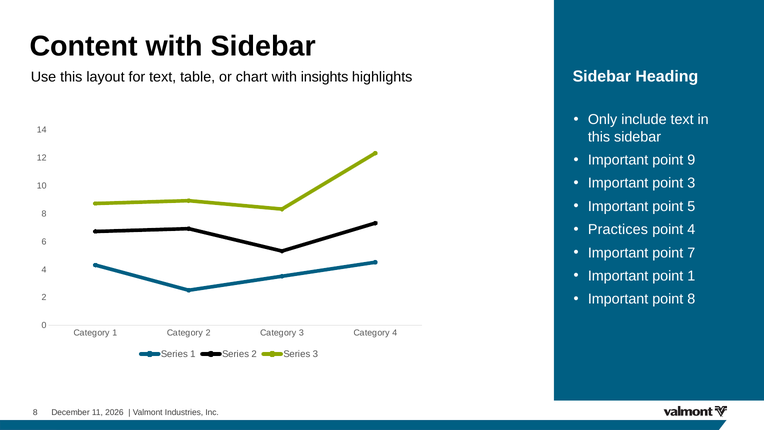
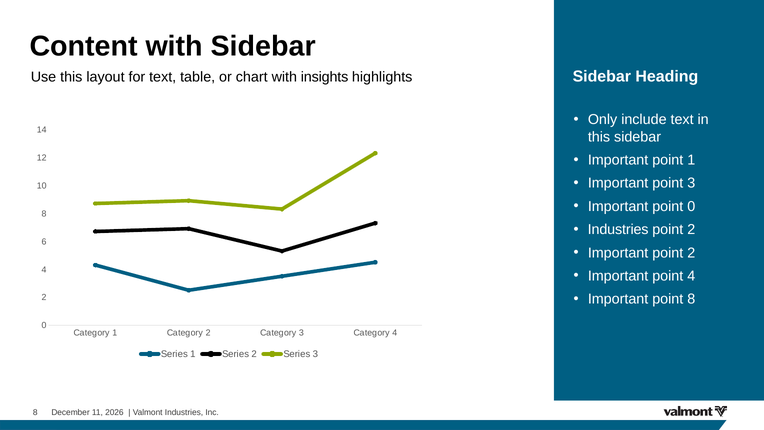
point 9: 9 -> 1
point 5: 5 -> 0
Practices at (618, 229): Practices -> Industries
4 at (691, 229): 4 -> 2
Important point 7: 7 -> 2
point 1: 1 -> 4
